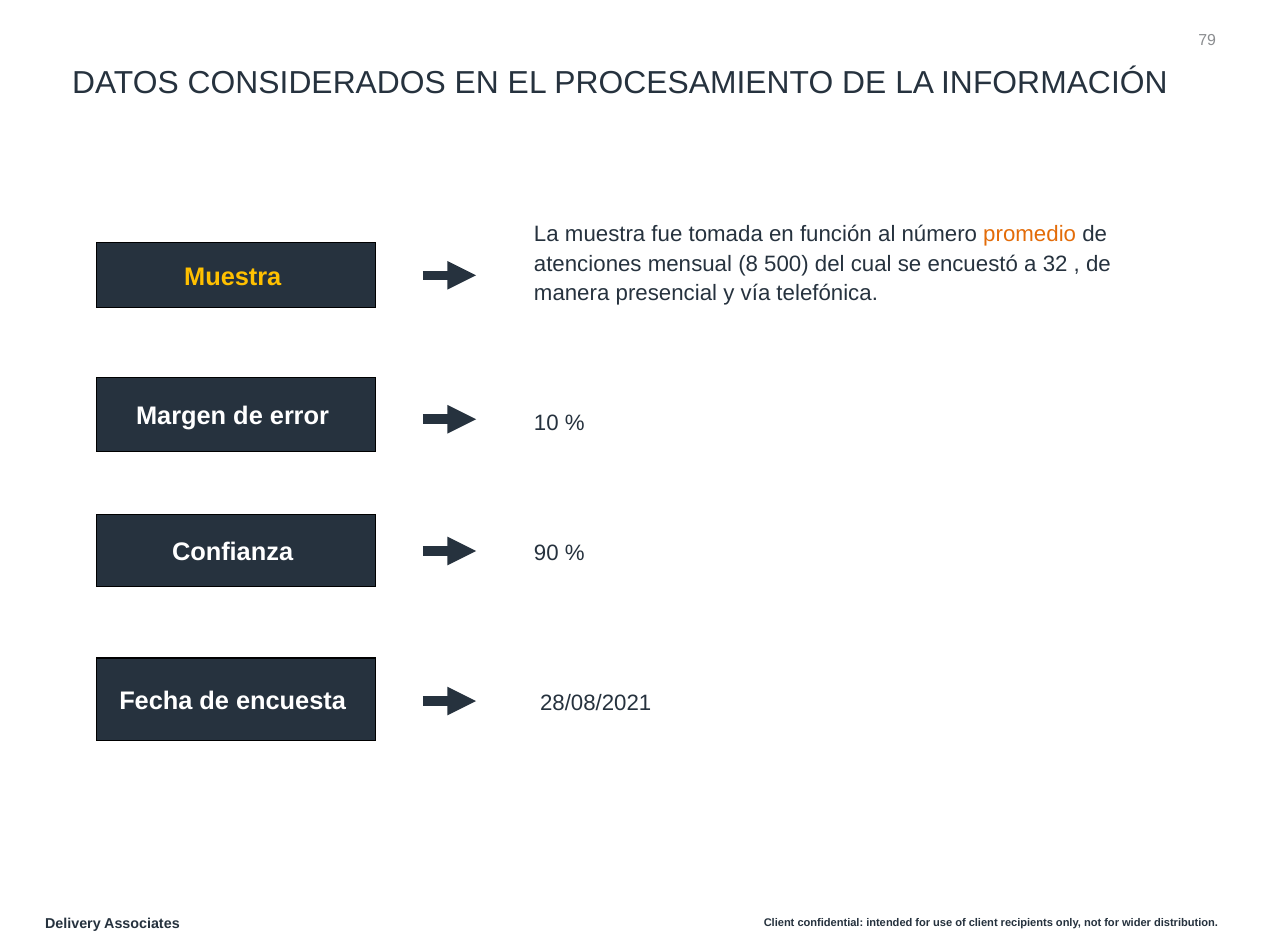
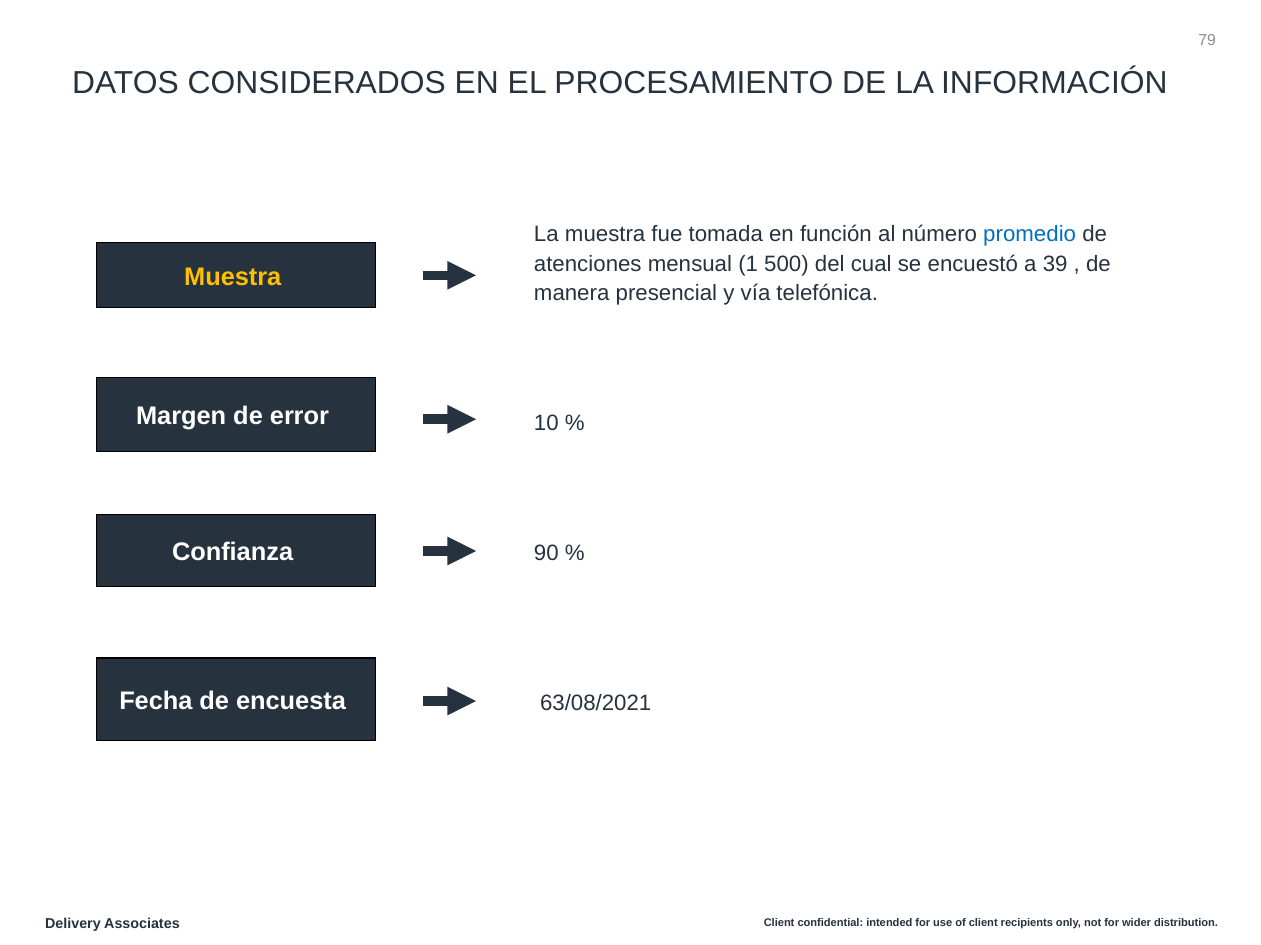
promedio colour: orange -> blue
8: 8 -> 1
32: 32 -> 39
28/08/2021: 28/08/2021 -> 63/08/2021
